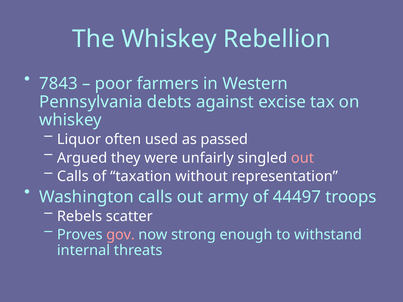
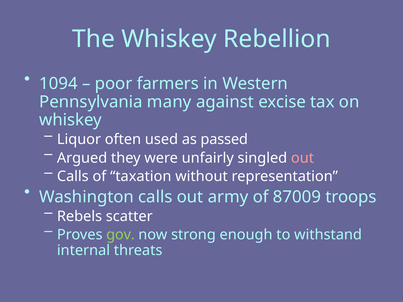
7843: 7843 -> 1094
debts: debts -> many
44497: 44497 -> 87009
gov colour: pink -> light green
